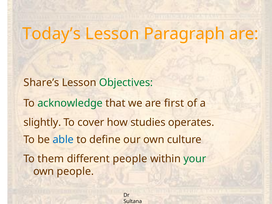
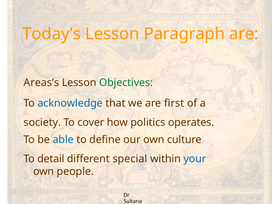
Share’s: Share’s -> Areas’s
acknowledge colour: green -> blue
slightly: slightly -> society
studies: studies -> politics
them: them -> detail
different people: people -> special
your colour: green -> blue
